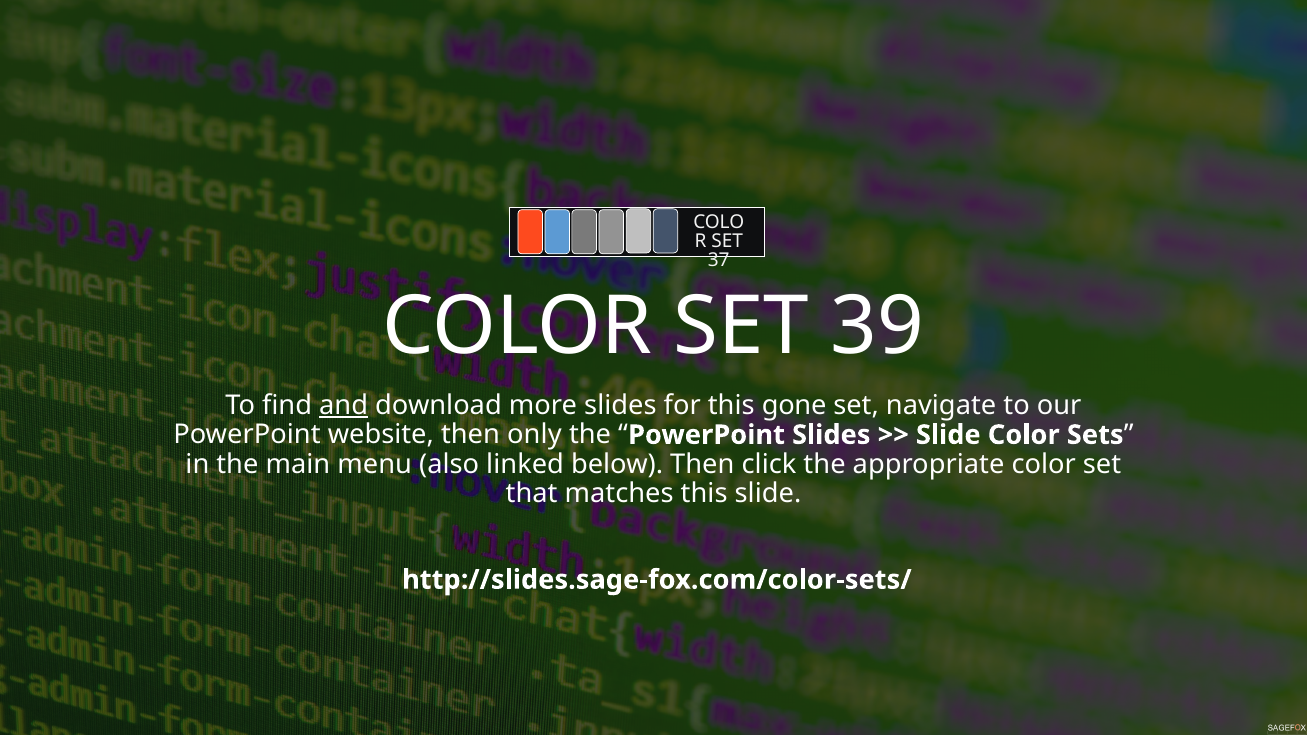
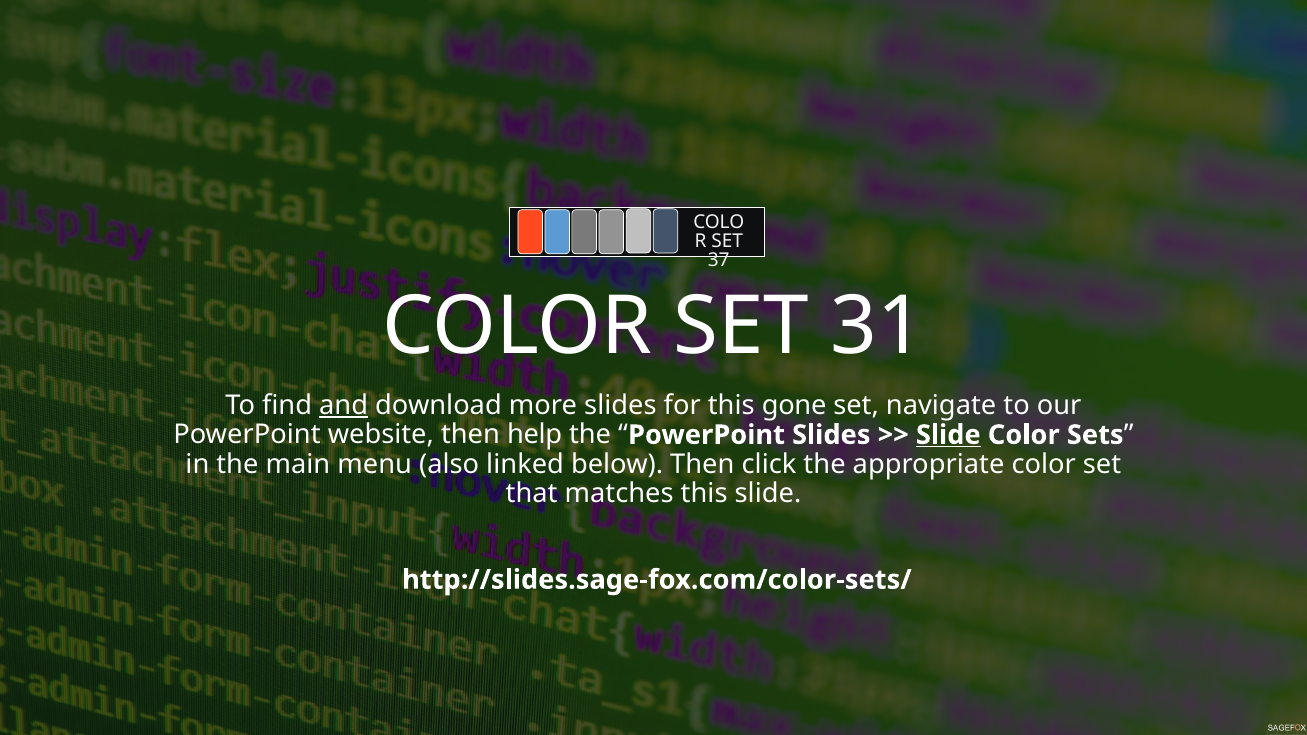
39: 39 -> 31
only: only -> help
Slide at (948, 435) underline: none -> present
